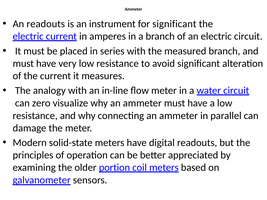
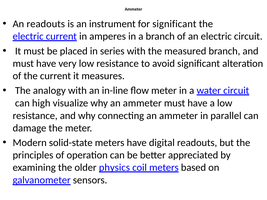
zero: zero -> high
portion: portion -> physics
